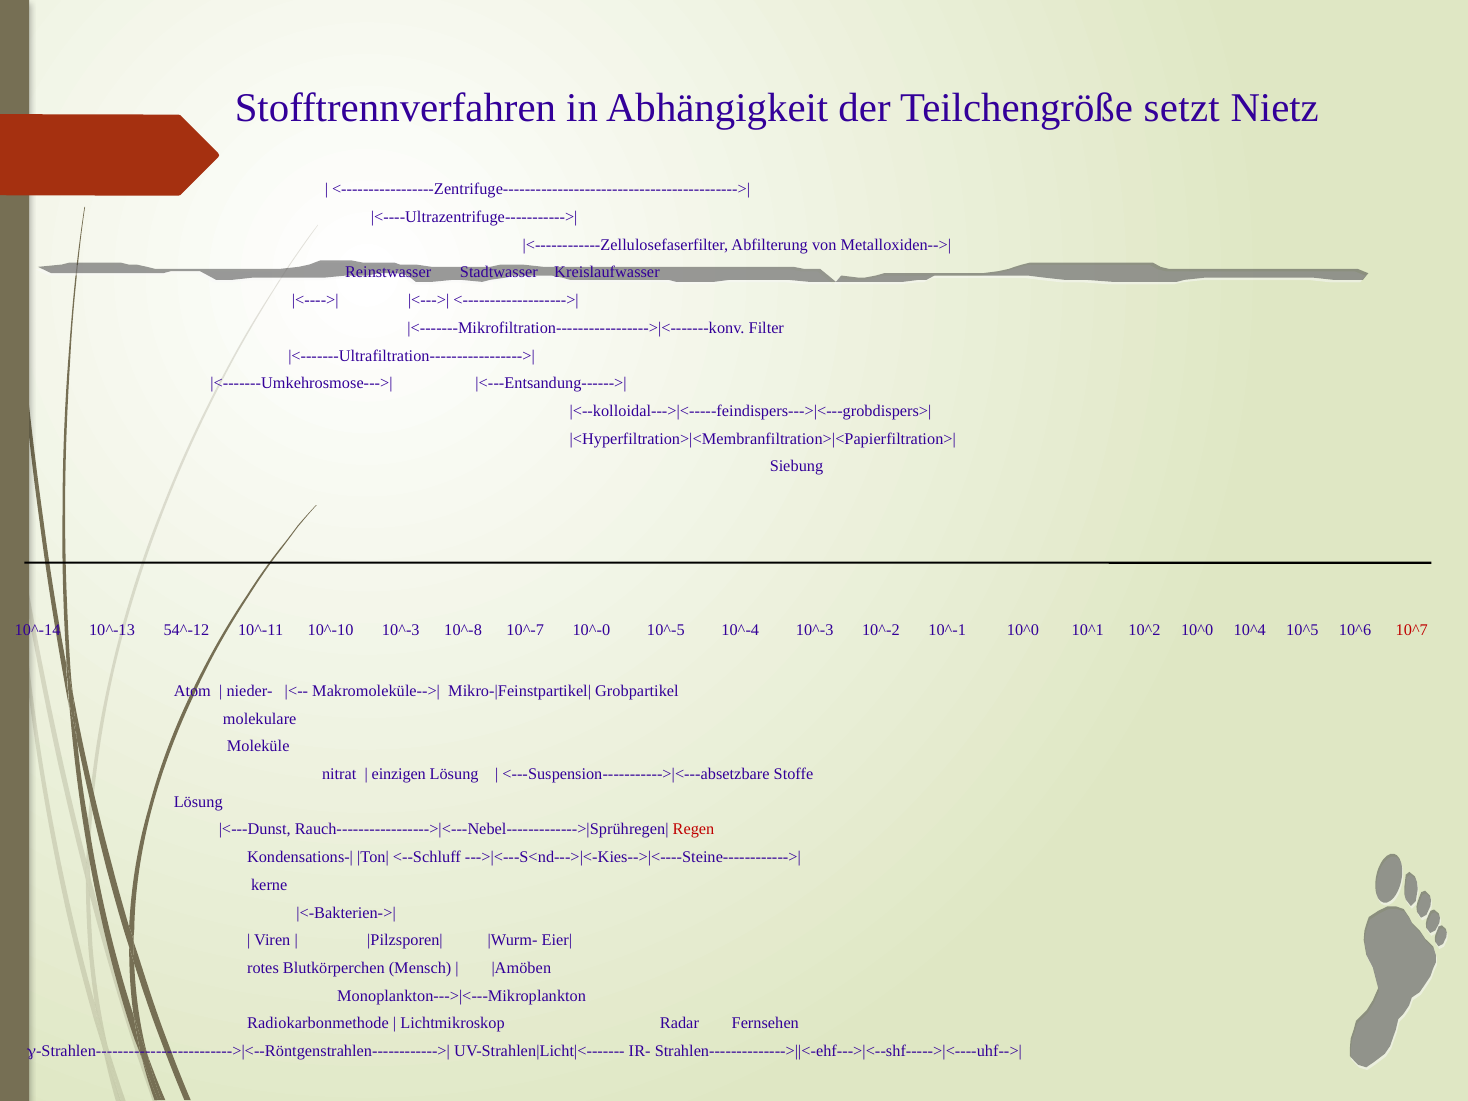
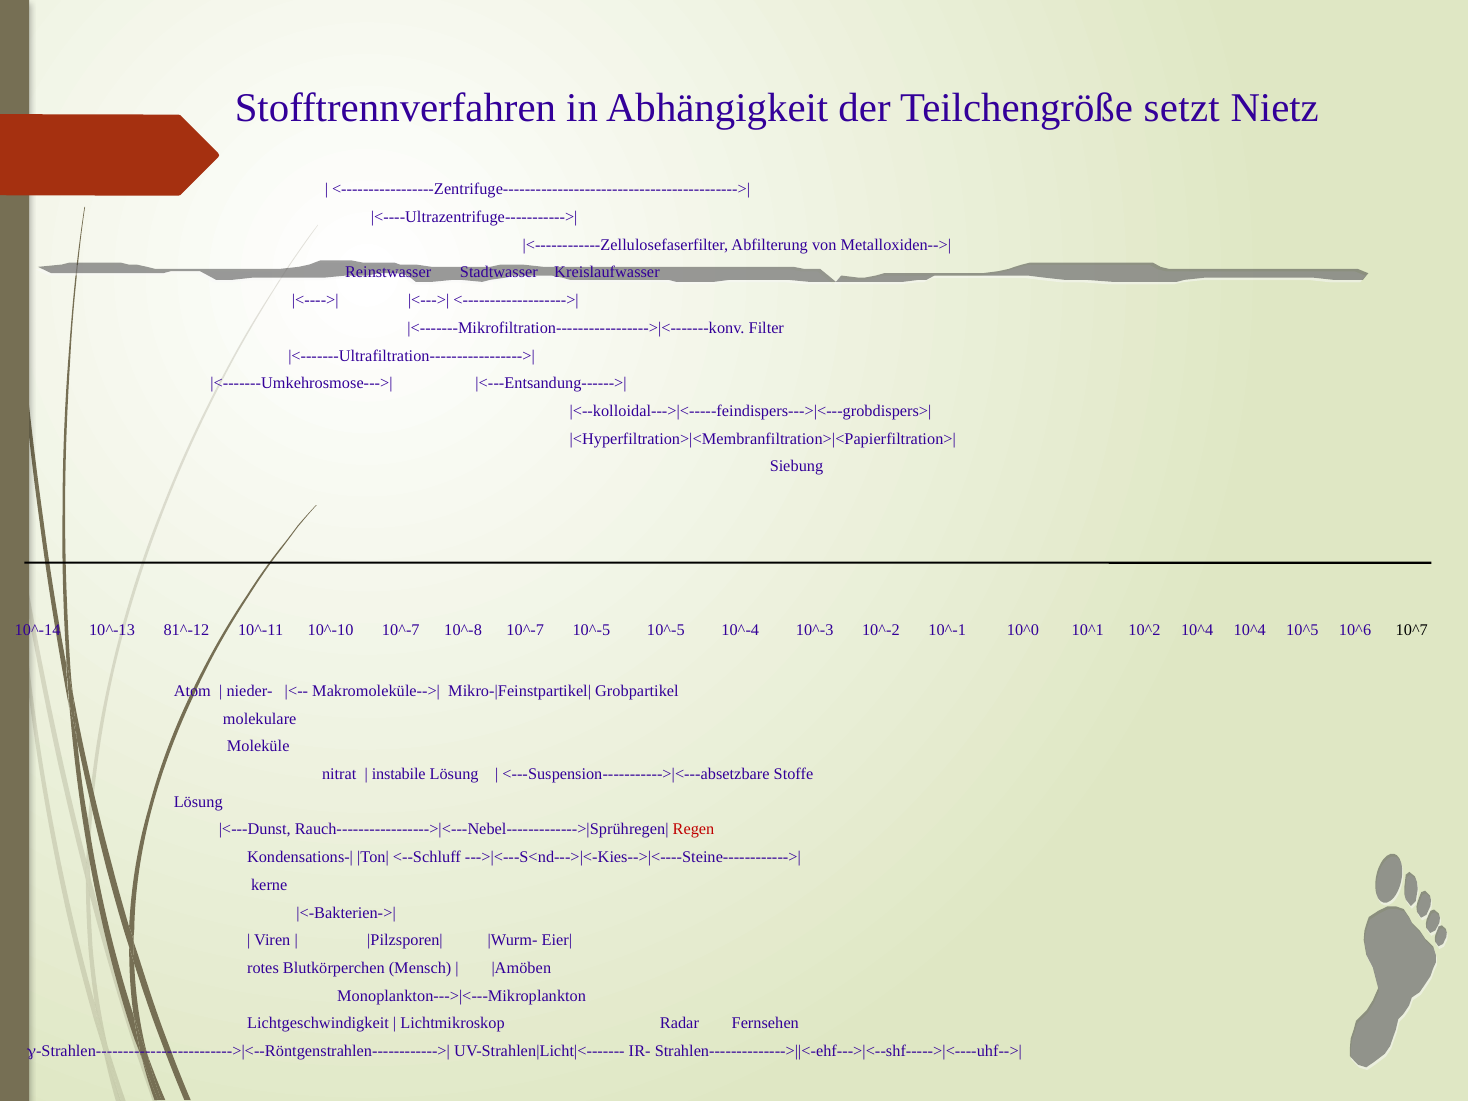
54^-12: 54^-12 -> 81^-12
10^-10 10^-3: 10^-3 -> 10^-7
10^-7 10^-0: 10^-0 -> 10^-5
10^2 10^0: 10^0 -> 10^4
10^7 colour: red -> black
einzigen: einzigen -> instabile
Radiokarbonmethode: Radiokarbonmethode -> Lichtgeschwindigkeit
